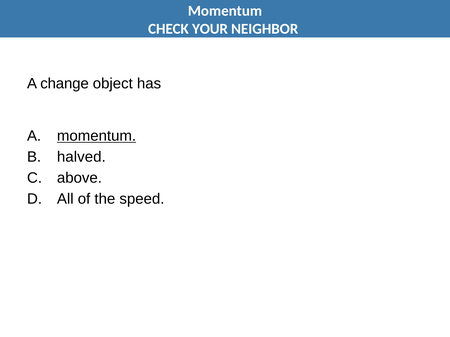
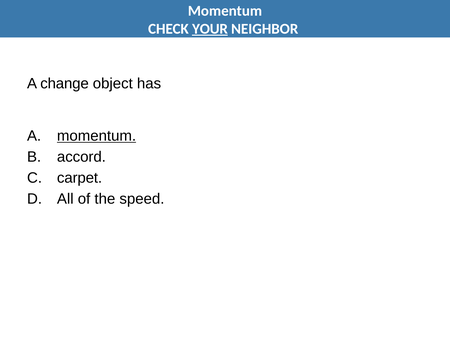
YOUR underline: none -> present
halved: halved -> accord
above: above -> carpet
